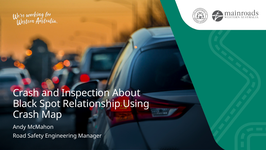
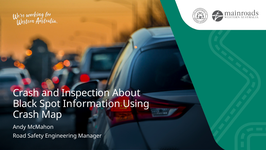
Relationship: Relationship -> Information
